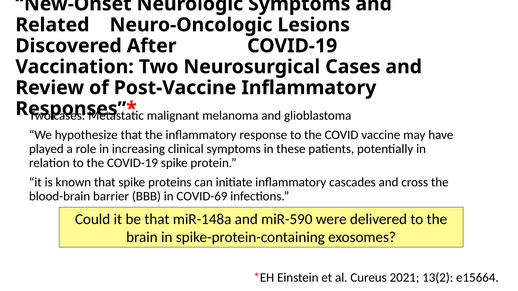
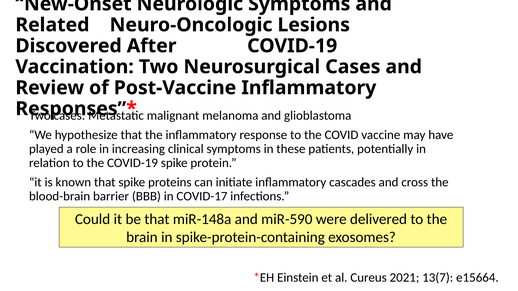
COVID-69: COVID-69 -> COVID-17
13(2: 13(2 -> 13(7
